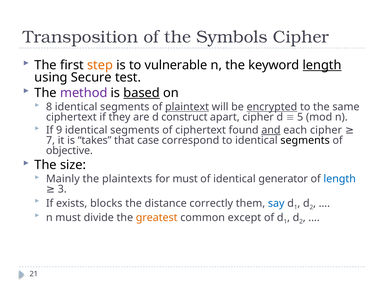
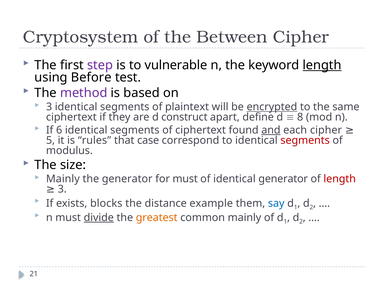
Transposition: Transposition -> Cryptosystem
Symbols: Symbols -> Between
step colour: orange -> purple
Secure: Secure -> Before
based underline: present -> none
8 at (49, 107): 8 -> 3
plaintext underline: present -> none
apart cipher: cipher -> define
5: 5 -> 8
9: 9 -> 6
7: 7 -> 5
takes: takes -> rules
segments at (305, 140) colour: black -> red
objective: objective -> modulus
the plaintexts: plaintexts -> generator
length at (340, 179) colour: blue -> red
correctly: correctly -> example
divide underline: none -> present
common except: except -> mainly
